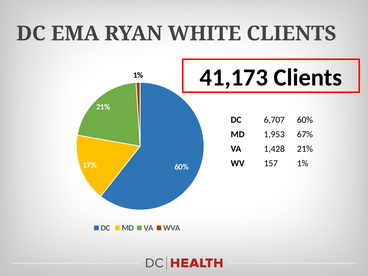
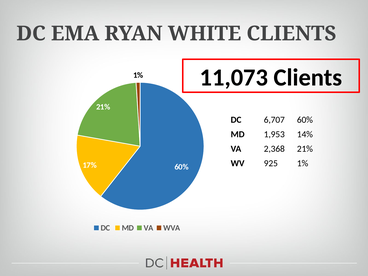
41,173: 41,173 -> 11,073
67%: 67% -> 14%
1,428: 1,428 -> 2,368
157: 157 -> 925
